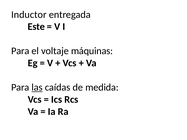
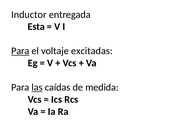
Este: Este -> Esta
Para at (20, 51) underline: none -> present
máquinas: máquinas -> excitadas
